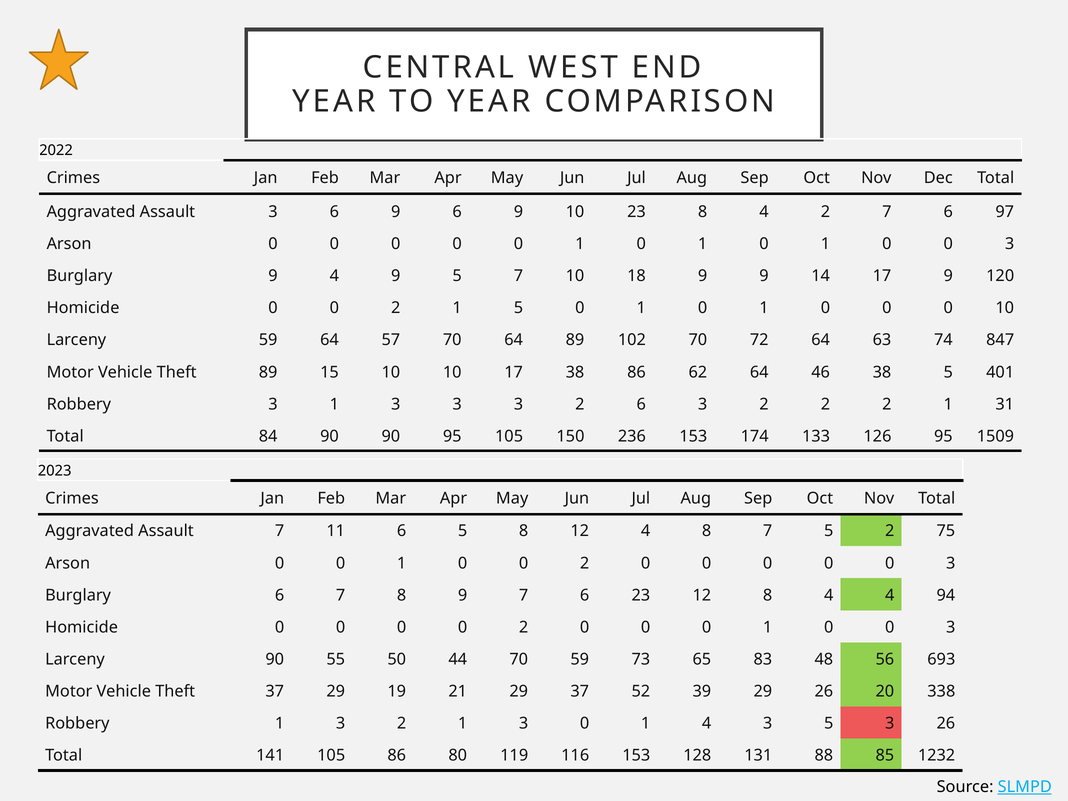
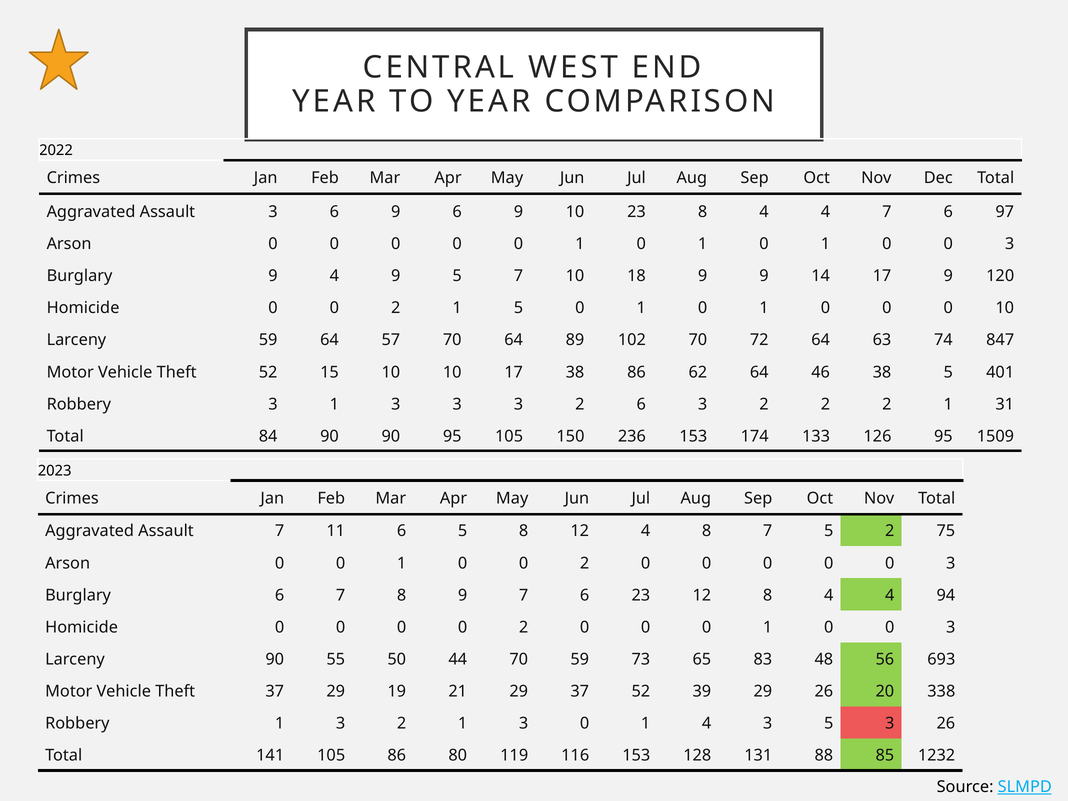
23 8 4 2: 2 -> 4
Theft 89: 89 -> 52
